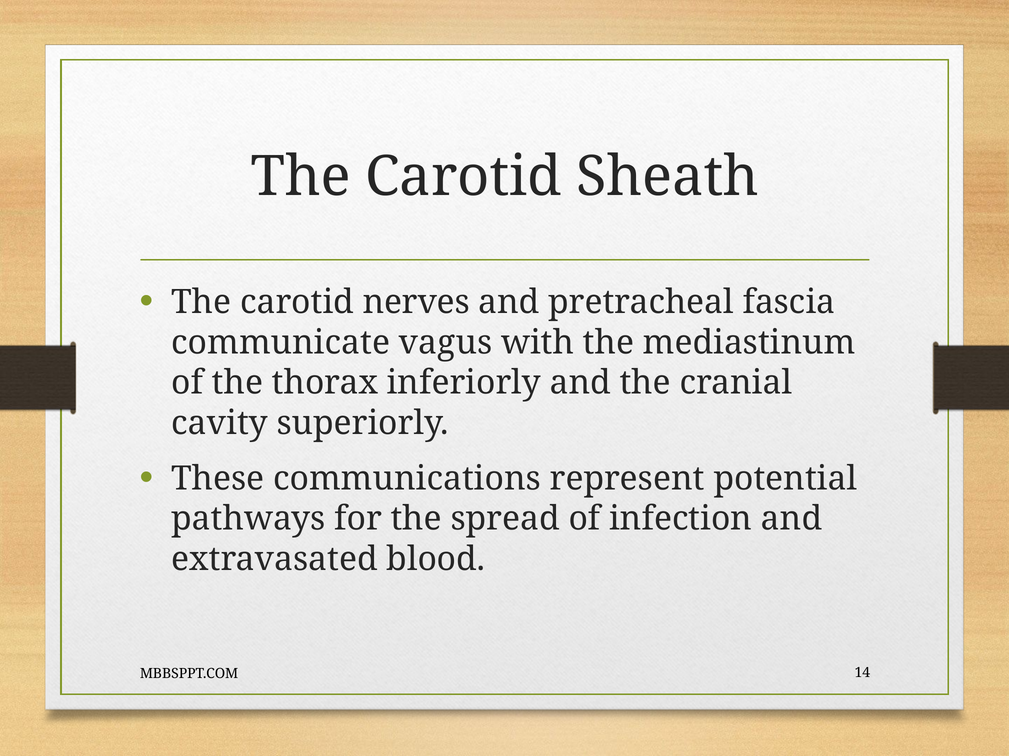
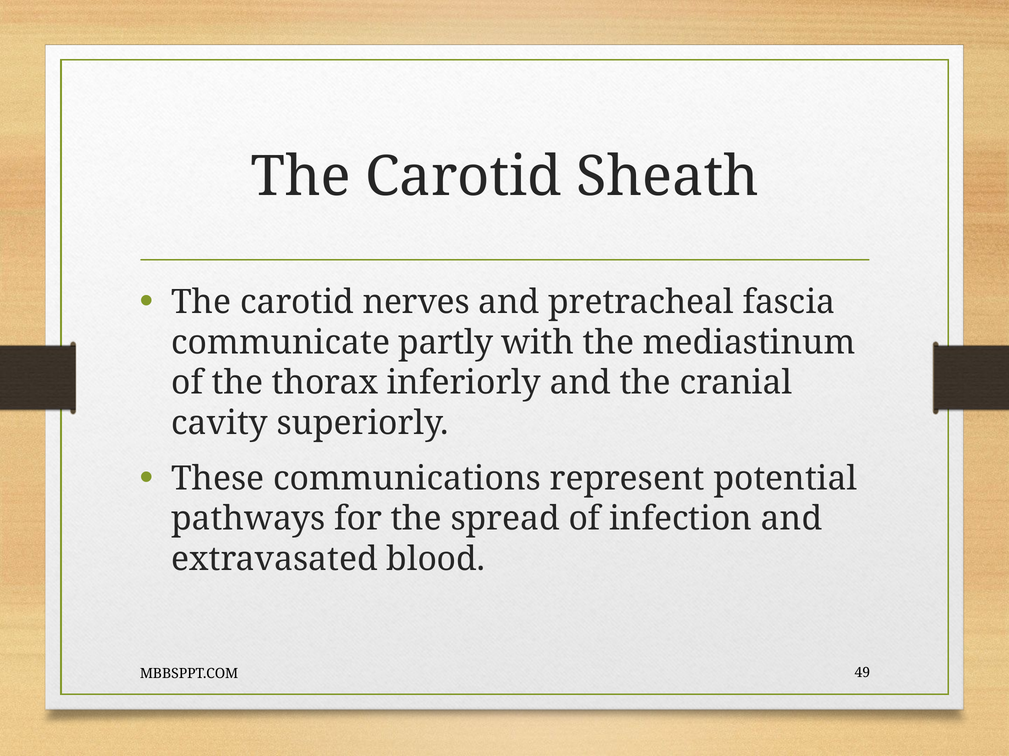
vagus: vagus -> partly
14: 14 -> 49
